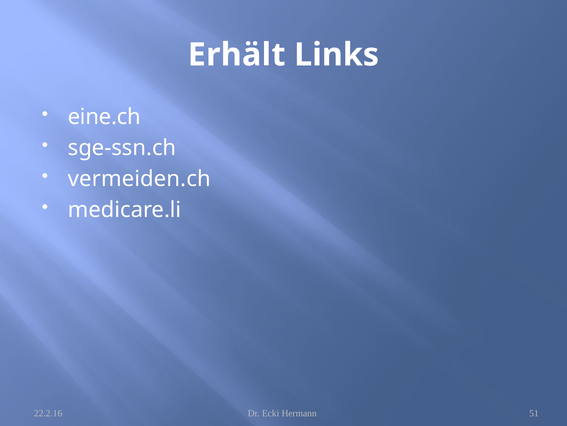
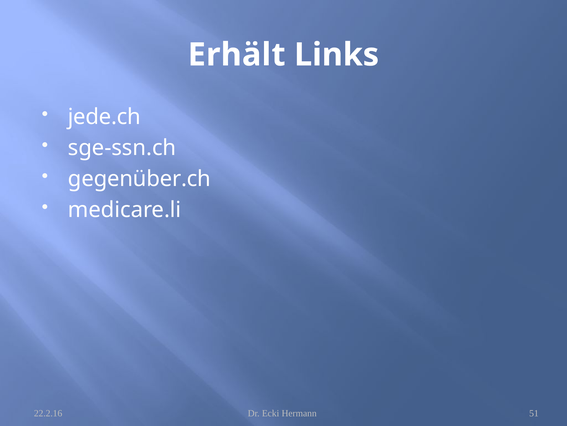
eine.ch: eine.ch -> jede.ch
vermeiden.ch: vermeiden.ch -> gegenüber.ch
